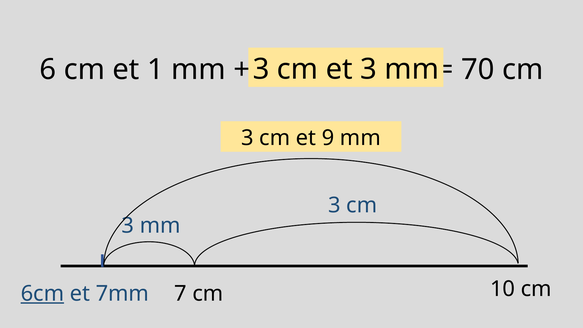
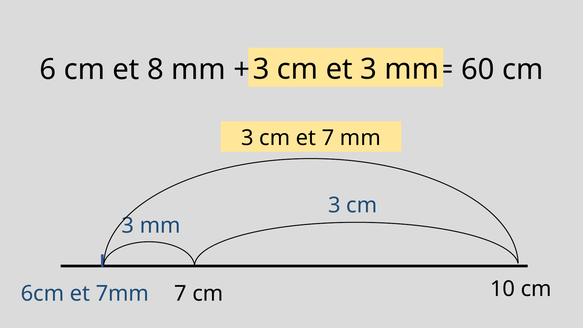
1: 1 -> 8
70: 70 -> 60
et 9: 9 -> 7
6cm underline: present -> none
